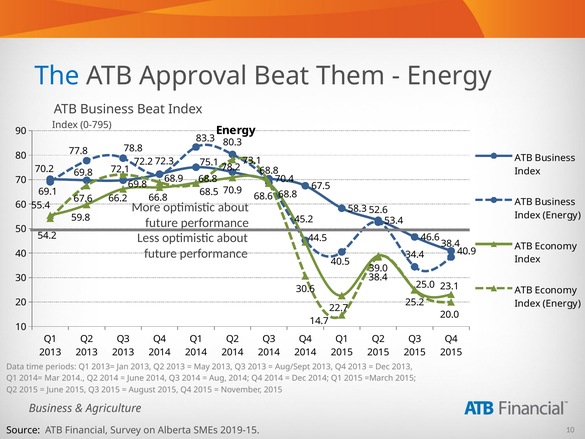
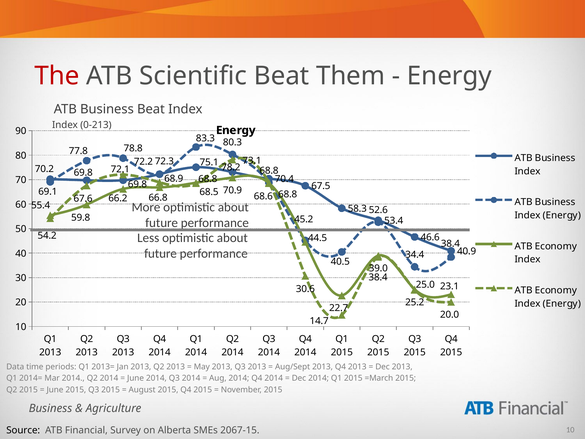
The colour: blue -> red
Approval: Approval -> Scientific
0-795: 0-795 -> 0-213
2019-15: 2019-15 -> 2067-15
